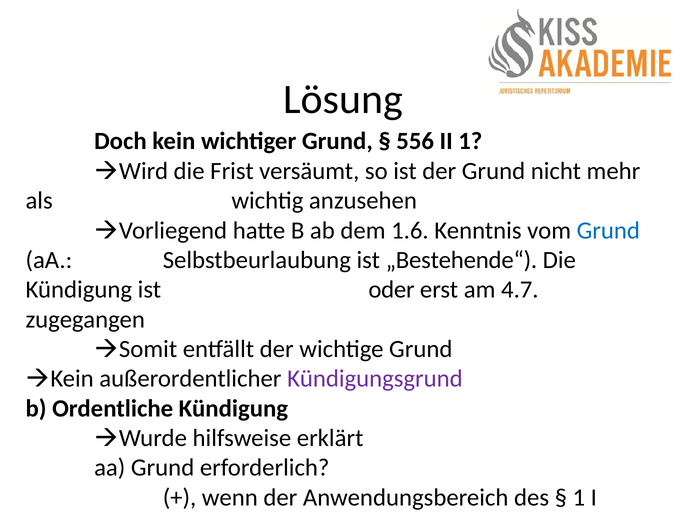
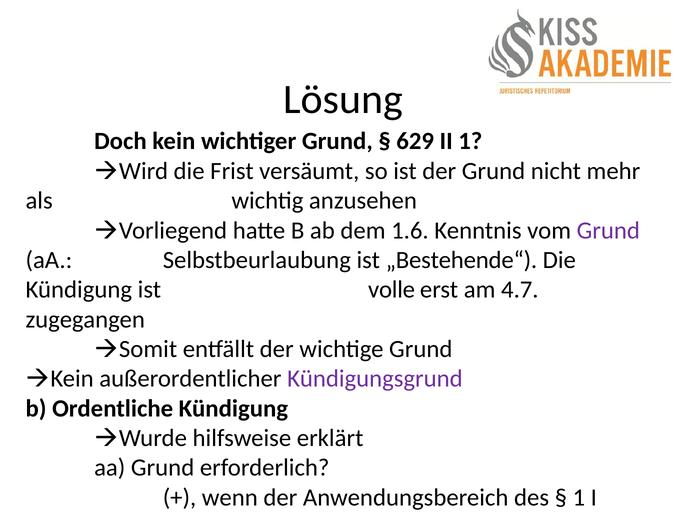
556: 556 -> 629
Grund at (608, 231) colour: blue -> purple
oder: oder -> volle
